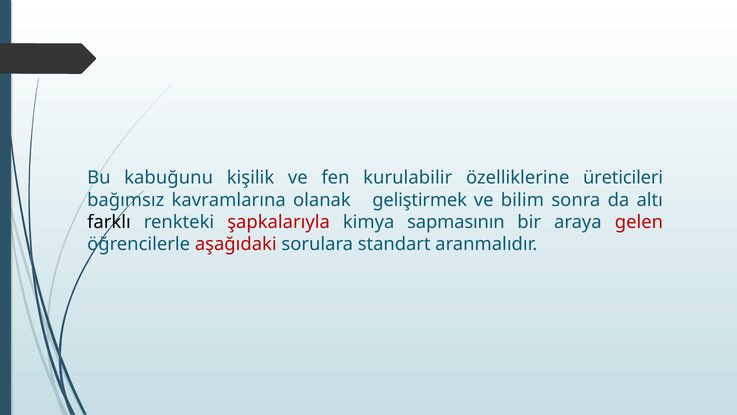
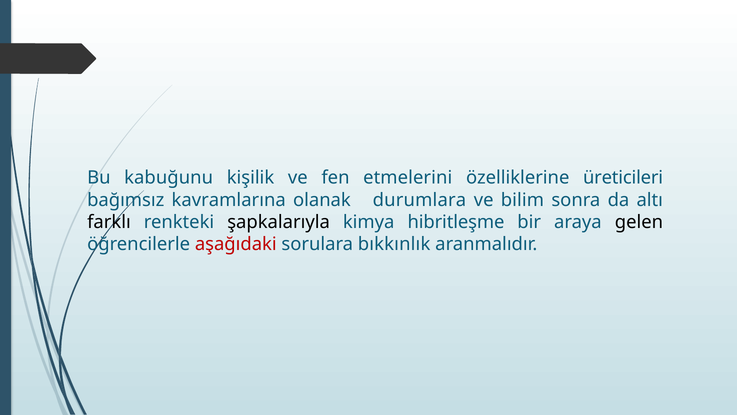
kurulabilir: kurulabilir -> etmelerini
geliştirmek: geliştirmek -> durumlara
şapkalarıyla colour: red -> black
sapmasının: sapmasının -> hibritleşme
gelen colour: red -> black
standart: standart -> bıkkınlık
